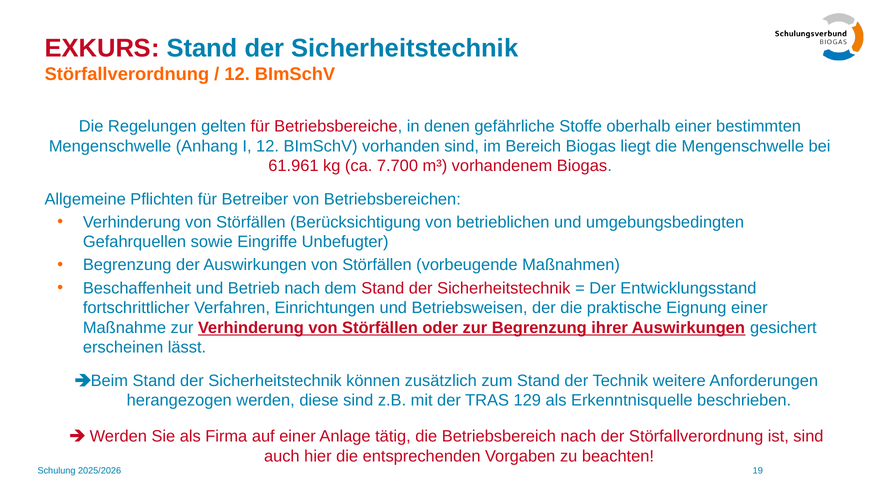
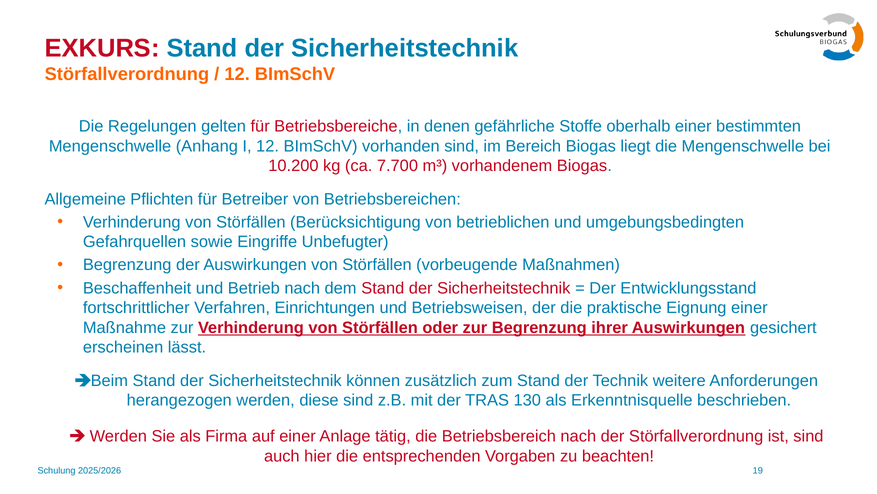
61.961: 61.961 -> 10.200
129: 129 -> 130
